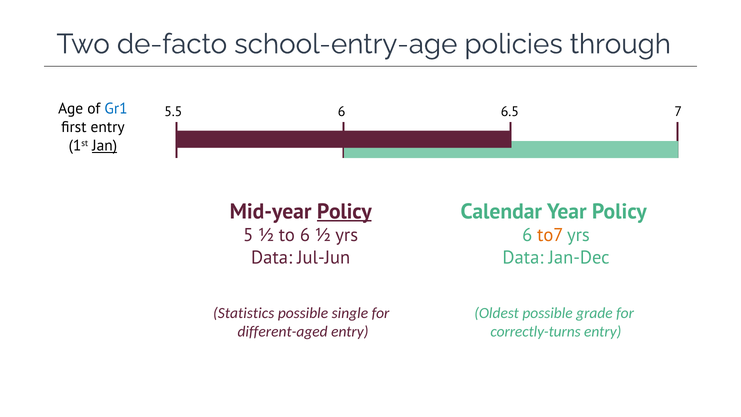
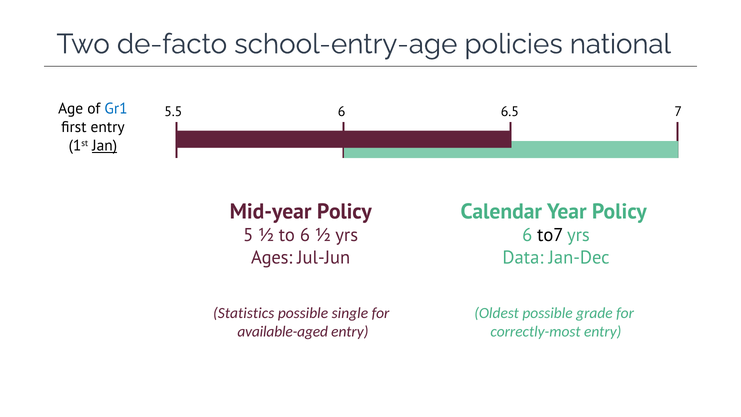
through: through -> national
Policy at (344, 211) underline: present -> none
to7 colour: orange -> black
Data at (272, 257): Data -> Ages
different-aged: different-aged -> available-aged
correctly-turns: correctly-turns -> correctly-most
